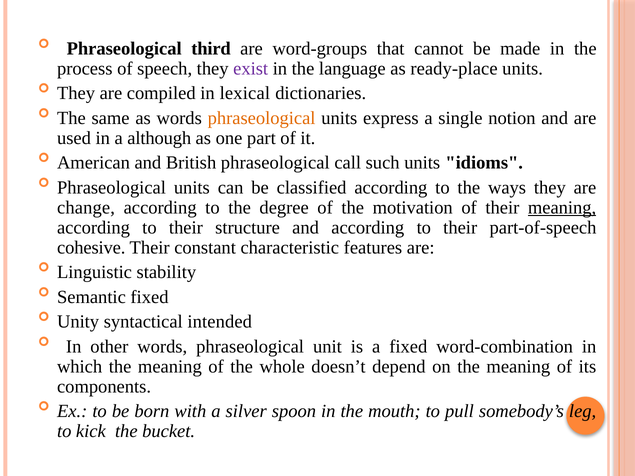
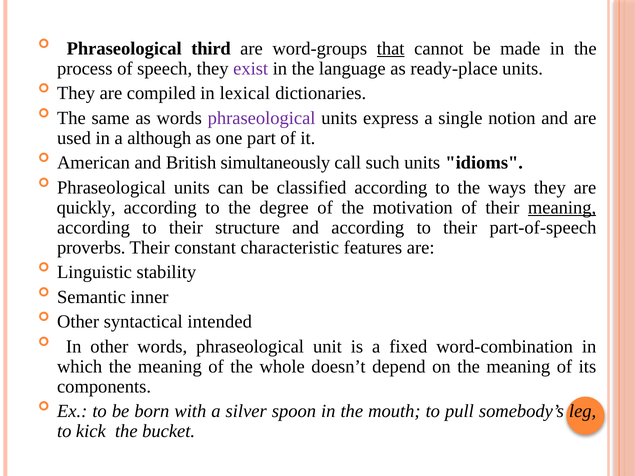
that underline: none -> present
phraseological at (262, 118) colour: orange -> purple
British phraseological: phraseological -> simultaneously
change: change -> quickly
cohesive: cohesive -> proverbs
Semantic fixed: fixed -> inner
Unity at (78, 322): Unity -> Other
